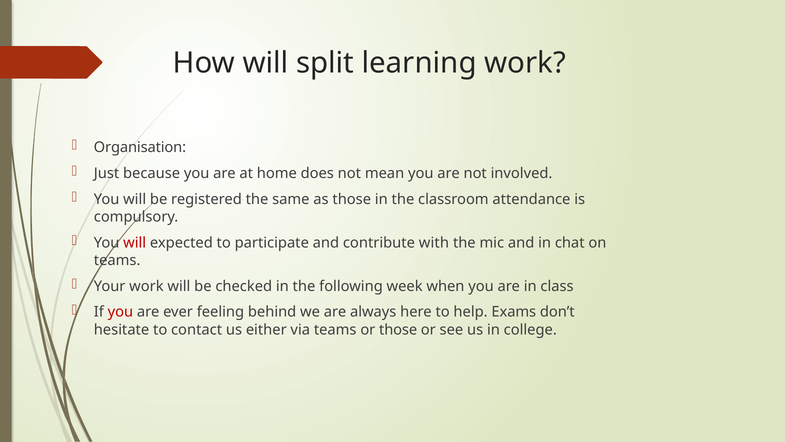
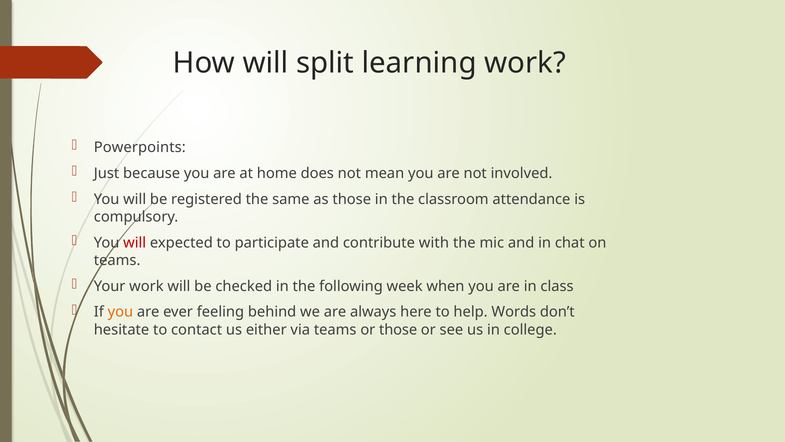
Organisation: Organisation -> Powerpoints
you at (120, 312) colour: red -> orange
Exams: Exams -> Words
